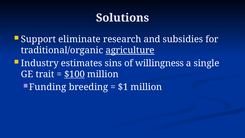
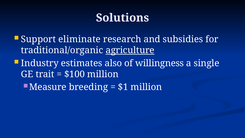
sins: sins -> also
$100 underline: present -> none
Funding: Funding -> Measure
